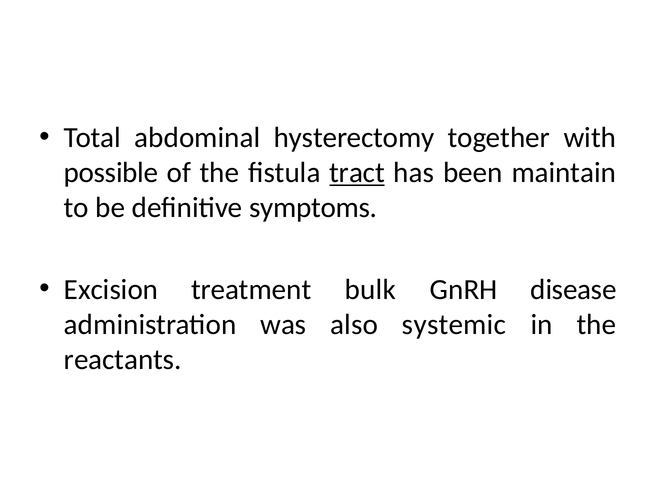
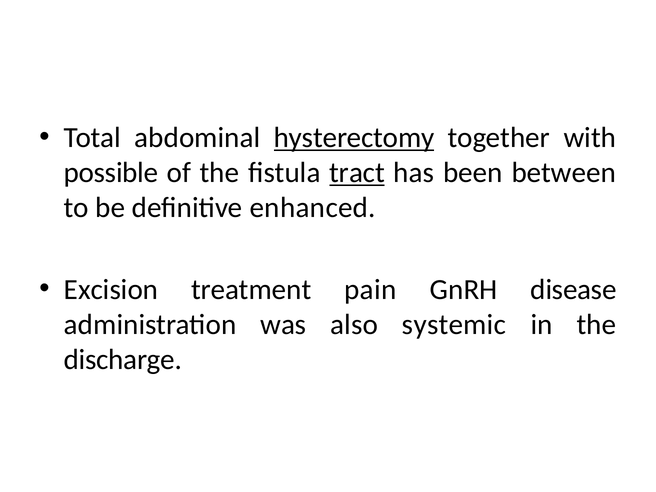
hysterectomy underline: none -> present
maintain: maintain -> between
symptoms: symptoms -> enhanced
bulk: bulk -> pain
reactants: reactants -> discharge
